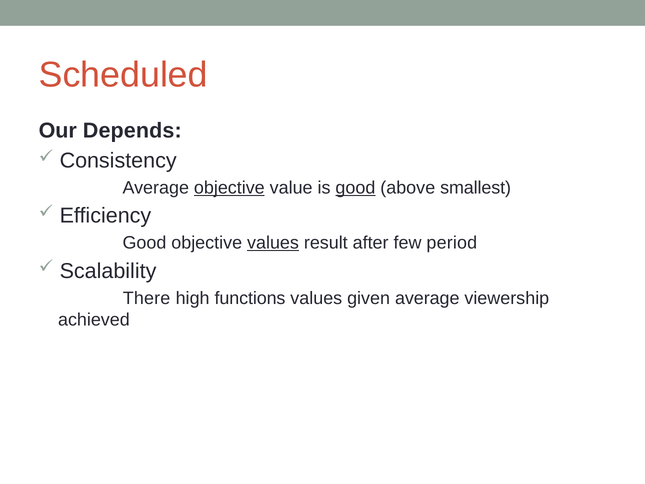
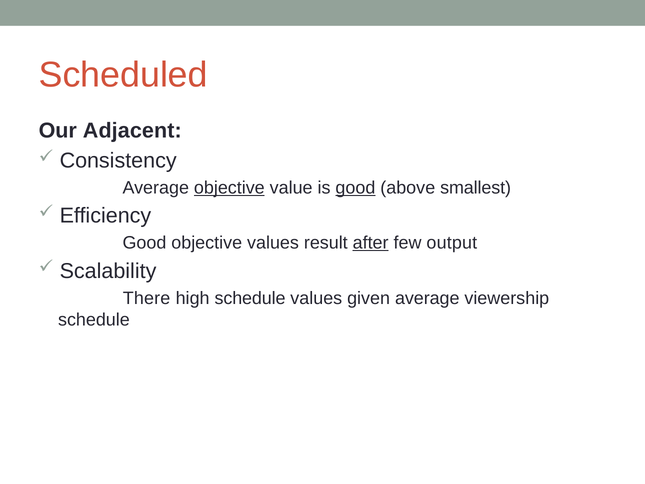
Depends: Depends -> Adjacent
values at (273, 243) underline: present -> none
after underline: none -> present
period: period -> output
high functions: functions -> schedule
achieved at (94, 319): achieved -> schedule
